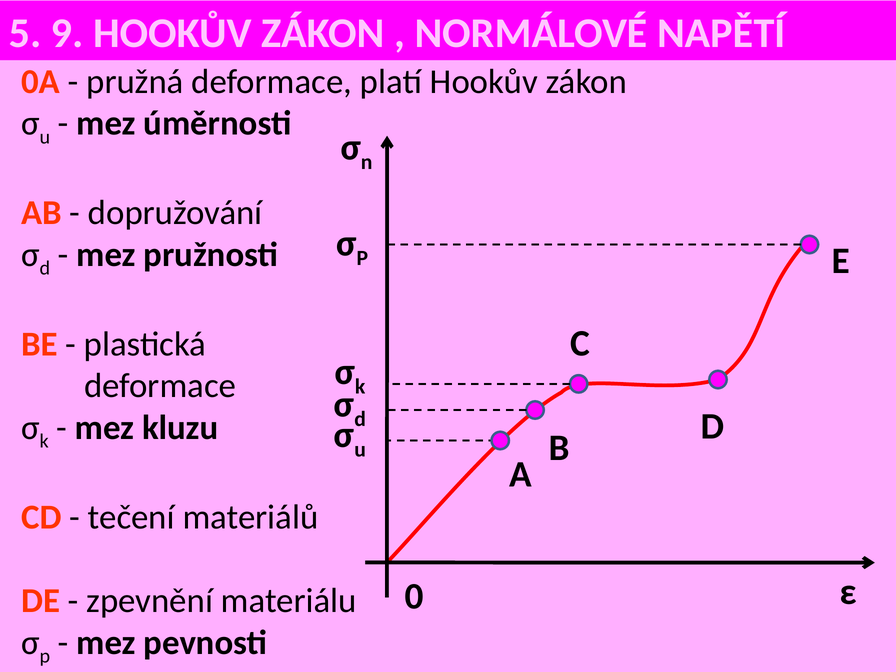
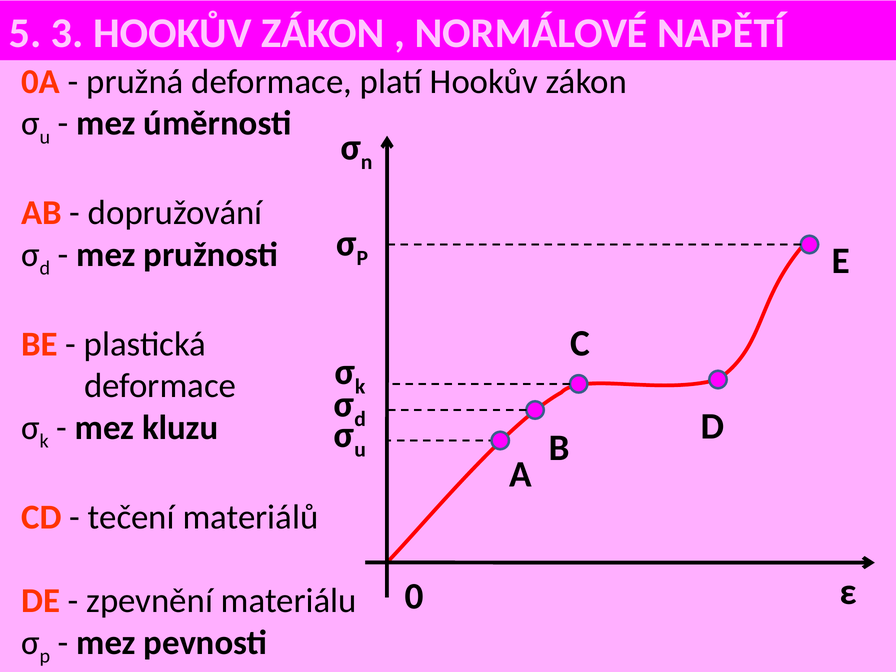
9: 9 -> 3
